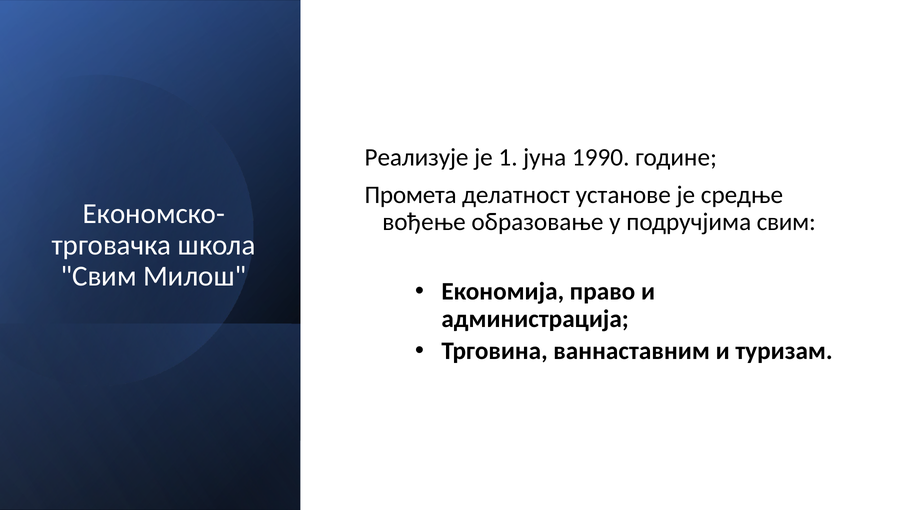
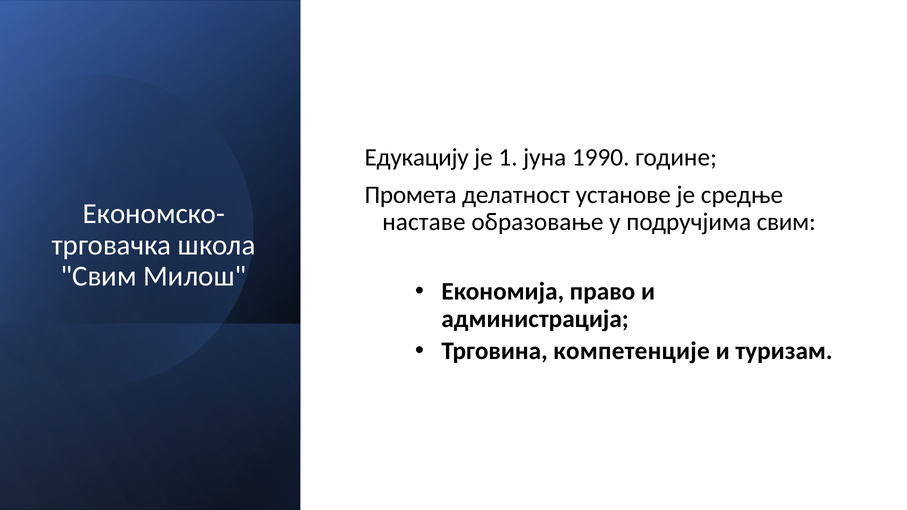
Реализује: Реализује -> Едукацију
вођење: вођење -> наставе
ваннаставним: ваннаставним -> компетенције
